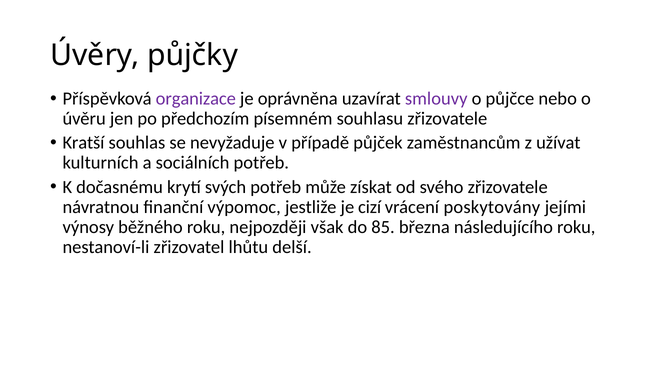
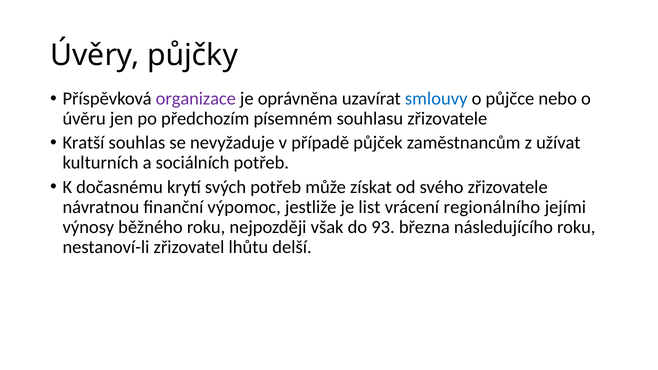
smlouvy colour: purple -> blue
cizí: cizí -> list
poskytovány: poskytovány -> regionálního
85: 85 -> 93
